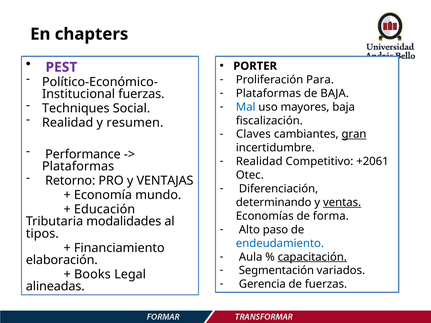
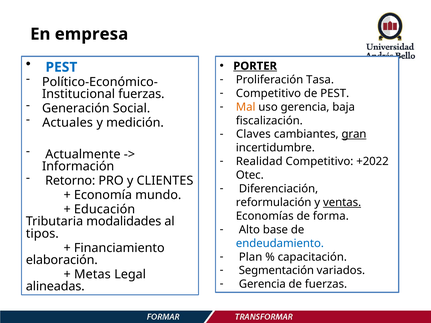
chapters: chapters -> empresa
PORTER underline: none -> present
PEST at (61, 67) colour: purple -> blue
Para: Para -> Tasa
Plataformas at (268, 93): Plataformas -> Competitivo
de BAJA: BAJA -> PEST
Techniques: Techniques -> Generación
Mal colour: blue -> orange
uso mayores: mayores -> gerencia
Realidad at (68, 123): Realidad -> Actuales
resumen: resumen -> medición
Performance: Performance -> Actualmente
+2061: +2061 -> +2022
Plataformas at (78, 167): Plataformas -> Información
VENTAJAS: VENTAJAS -> CLIENTES
determinando: determinando -> reformulación
paso: paso -> base
Aula: Aula -> Plan
capacitación underline: present -> none
Books: Books -> Metas
